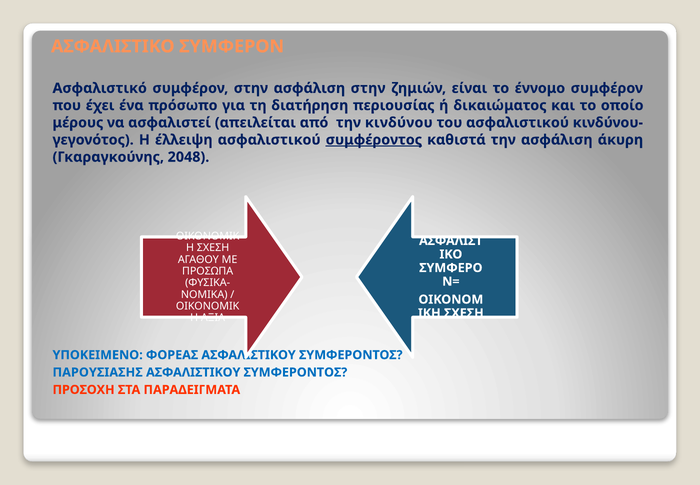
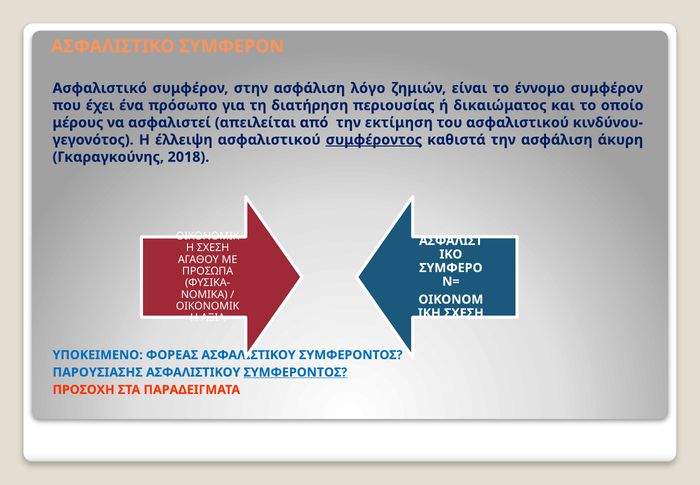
ασφάλιση στην: στην -> λόγο
κινδύνου: κινδύνου -> εκτίμηση
2048: 2048 -> 2018
ΣΥΜΦΕΡΟΝΤΟΣ at (295, 372) underline: none -> present
